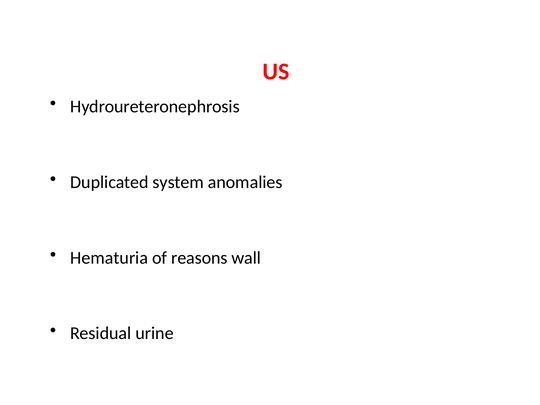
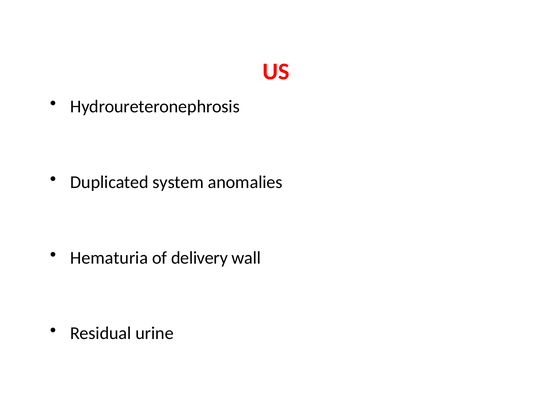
reasons: reasons -> delivery
